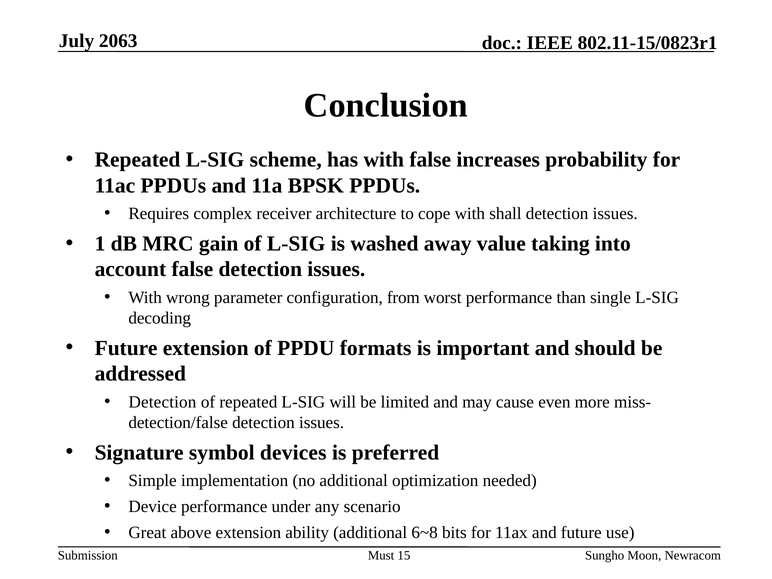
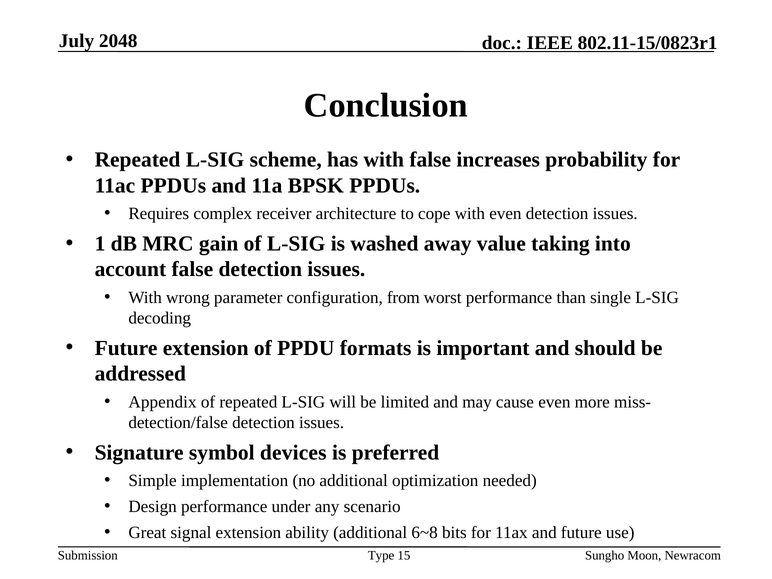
2063: 2063 -> 2048
with shall: shall -> even
Detection at (162, 402): Detection -> Appendix
Device: Device -> Design
above: above -> signal
Must: Must -> Type
